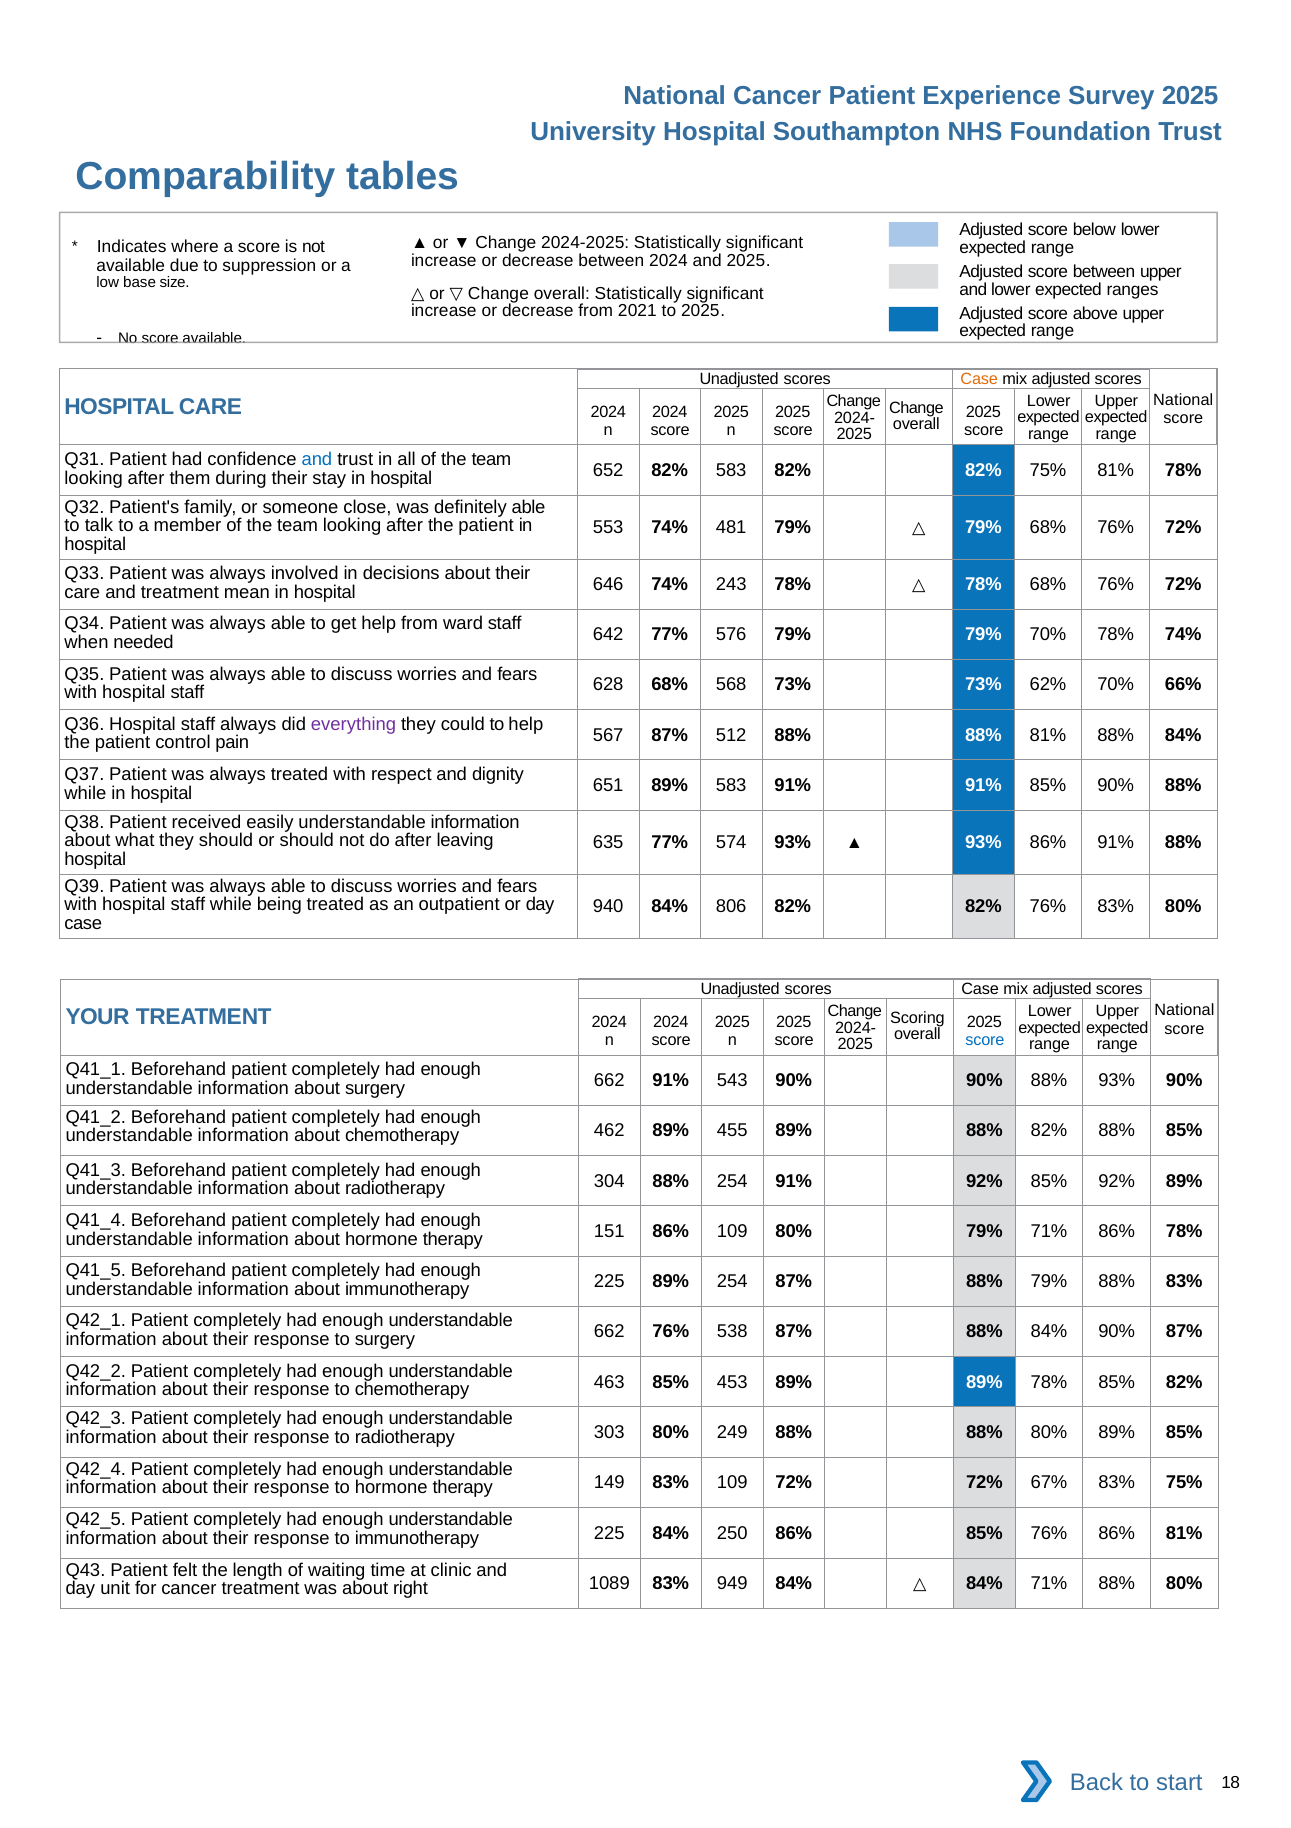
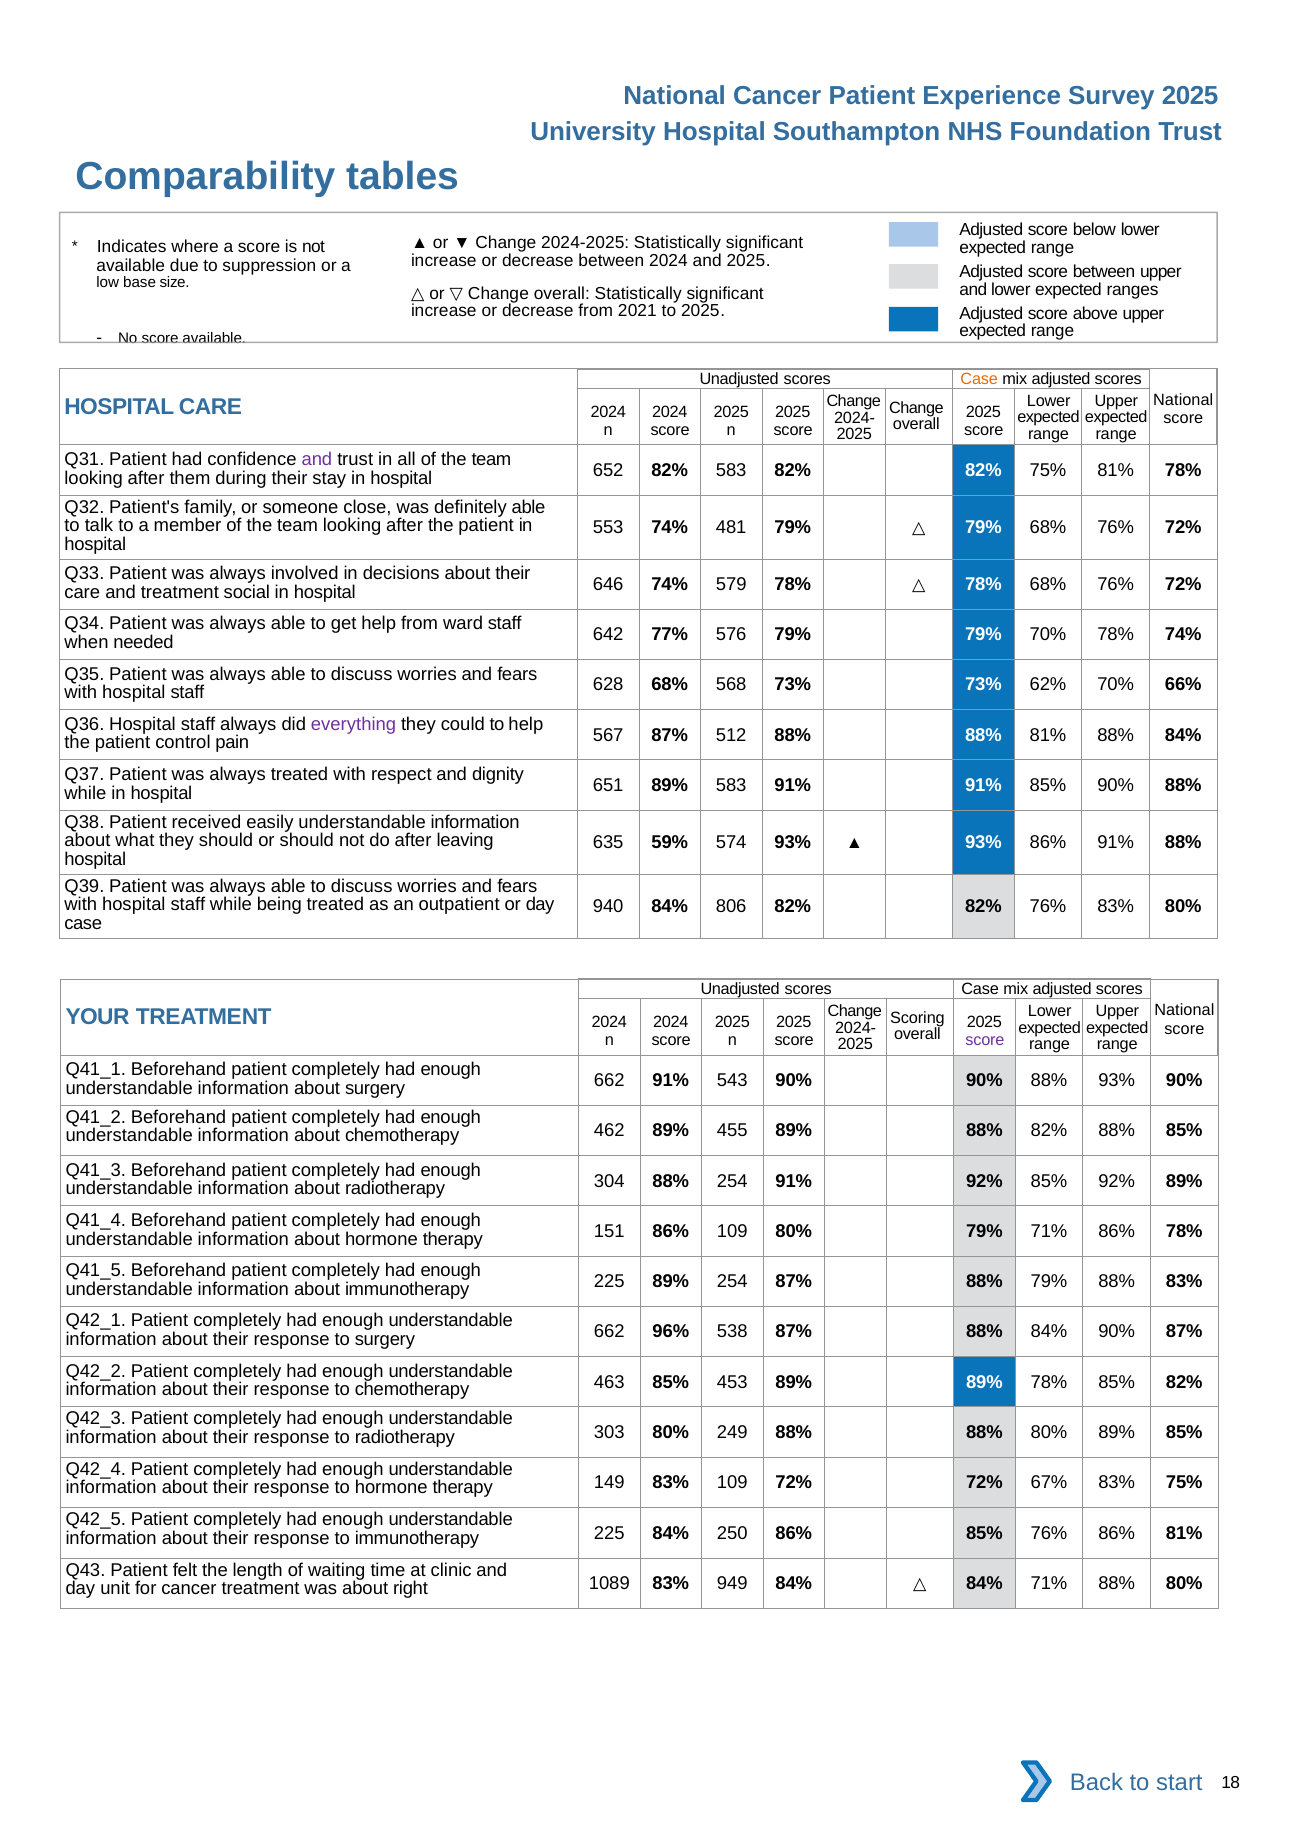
and at (317, 459) colour: blue -> purple
mean: mean -> social
243: 243 -> 579
635 77%: 77% -> 59%
score at (985, 1040) colour: blue -> purple
662 76%: 76% -> 96%
